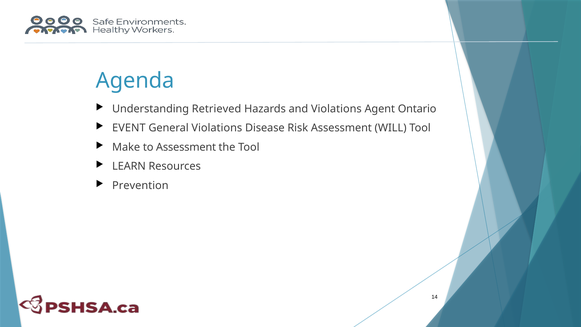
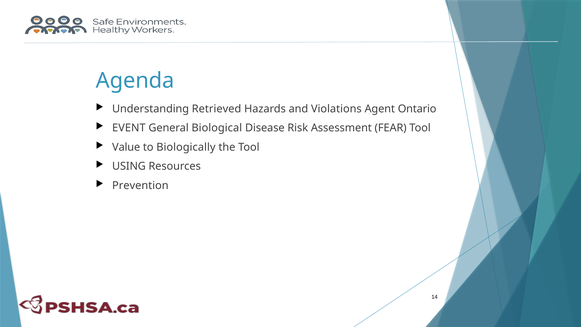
General Violations: Violations -> Biological
WILL: WILL -> FEAR
Make: Make -> Value
to Assessment: Assessment -> Biologically
LEARN: LEARN -> USING
